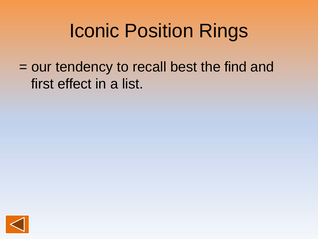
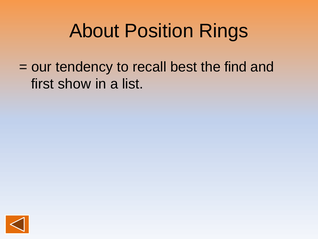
Iconic: Iconic -> About
effect: effect -> show
